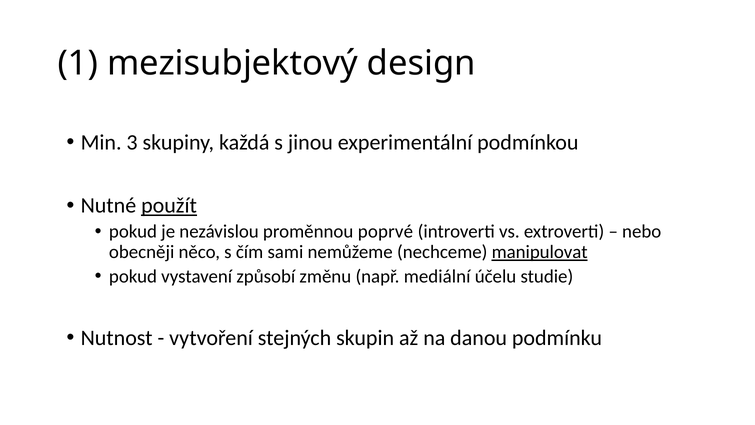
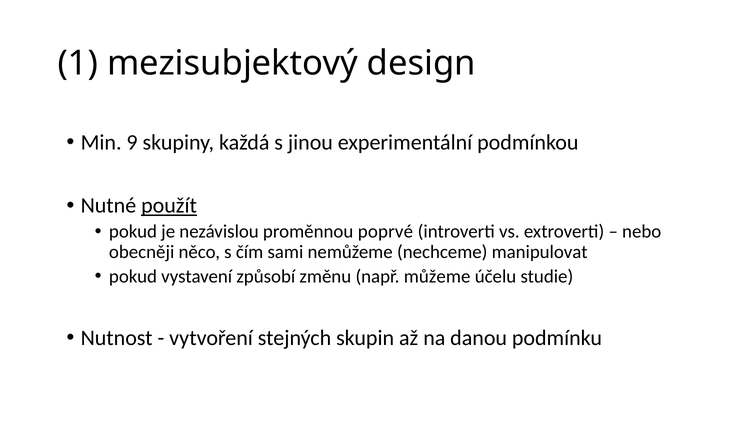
3: 3 -> 9
manipulovat underline: present -> none
mediální: mediální -> můžeme
